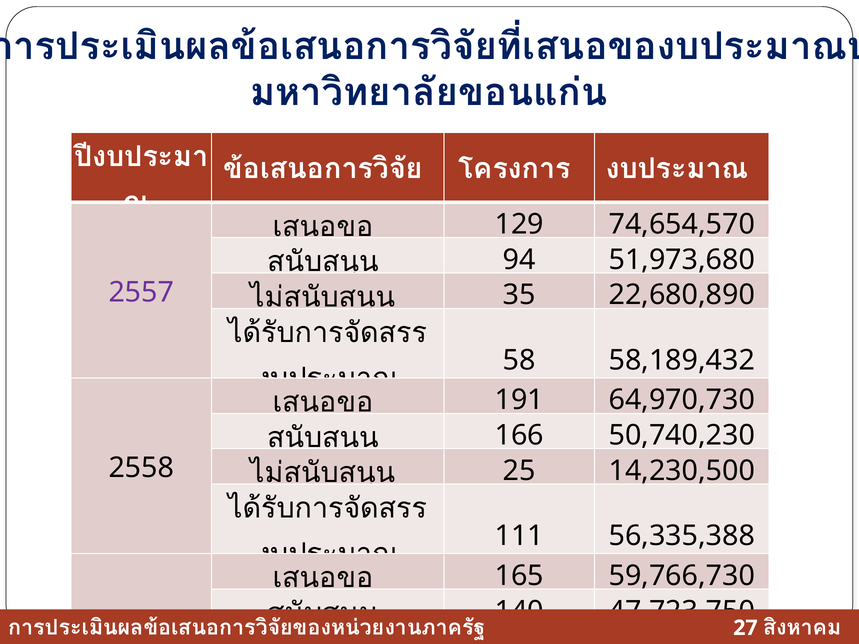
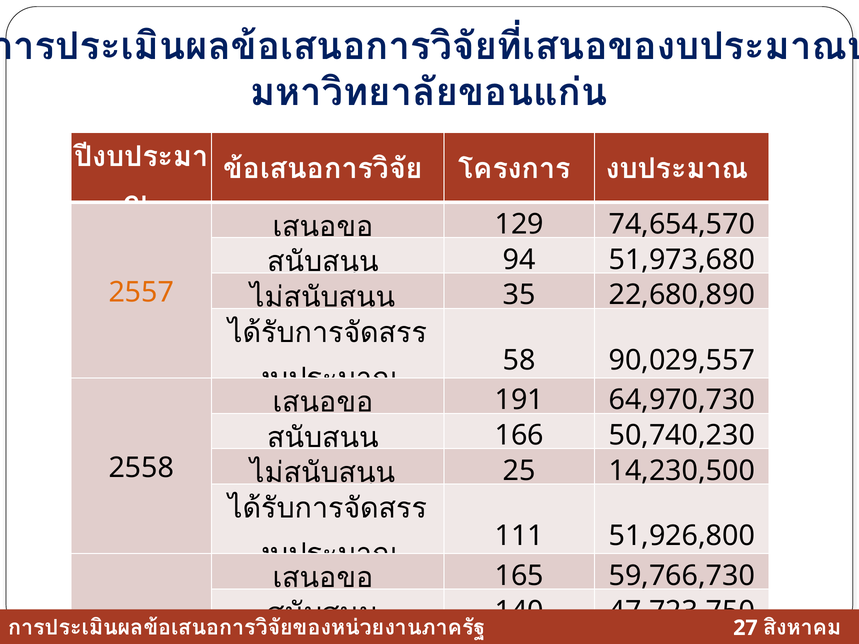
2557 colour: purple -> orange
58,189,432: 58,189,432 -> 90,029,557
56,335,388: 56,335,388 -> 51,926,800
